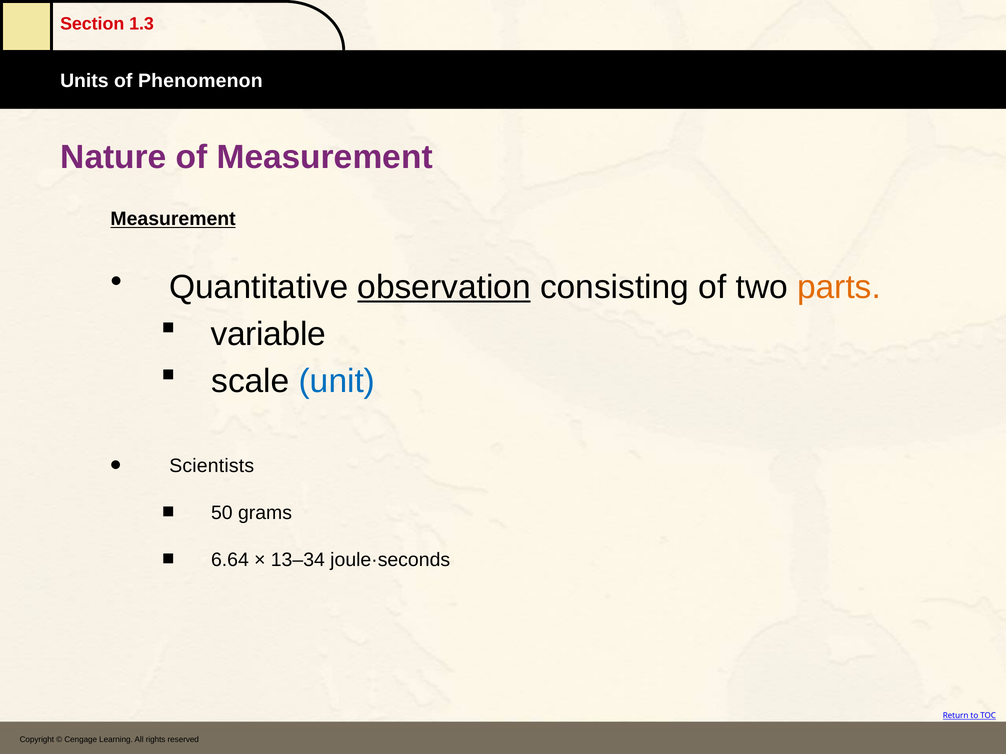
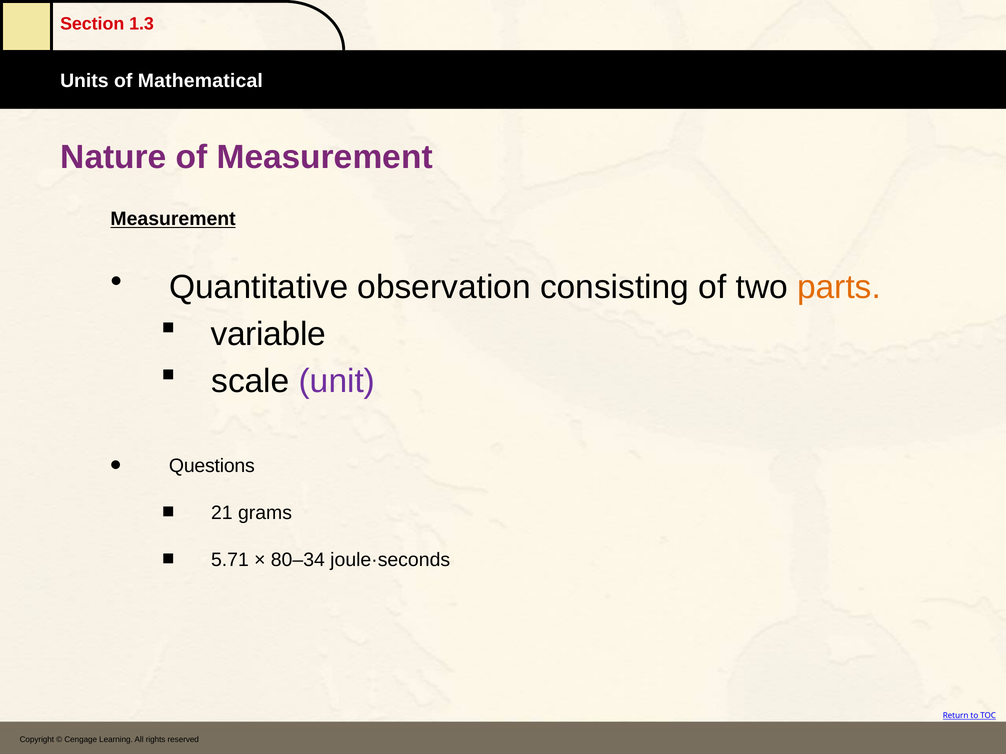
Phenomenon: Phenomenon -> Mathematical
observation underline: present -> none
unit colour: blue -> purple
Scientists: Scientists -> Questions
50: 50 -> 21
6.64: 6.64 -> 5.71
13–34: 13–34 -> 80–34
